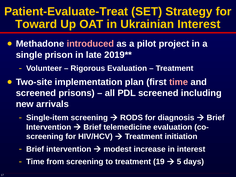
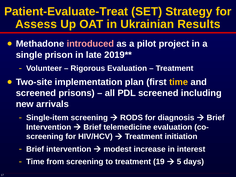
Toward: Toward -> Assess
Ukrainian Interest: Interest -> Results
time at (179, 82) colour: pink -> yellow
